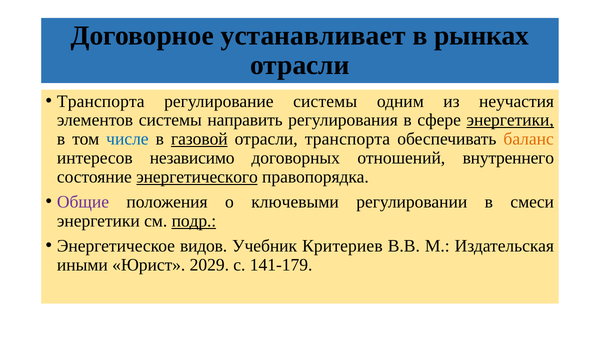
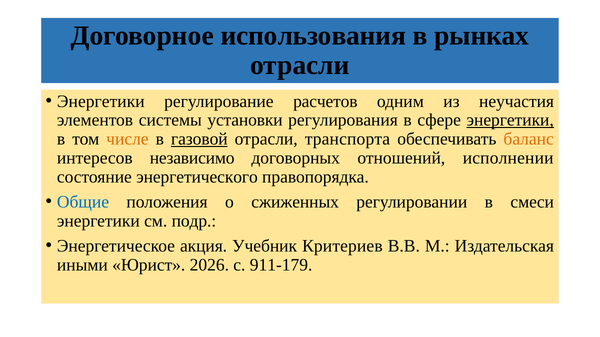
устанавливает: устанавливает -> использования
Транспорта at (101, 101): Транспорта -> Энергетики
регулирование системы: системы -> расчетов
направить: направить -> установки
числе colour: blue -> orange
внутреннего: внутреннего -> исполнении
энергетического underline: present -> none
Общие colour: purple -> blue
ключевыми: ключевыми -> сжиженных
подр underline: present -> none
видов: видов -> акция
2029: 2029 -> 2026
141-179: 141-179 -> 911-179
